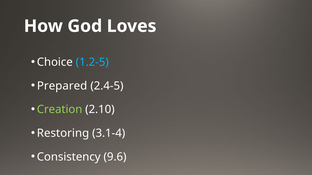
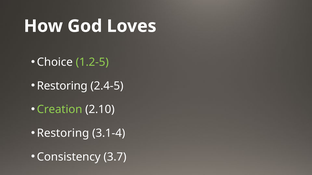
1.2-5 colour: light blue -> light green
Prepared at (62, 86): Prepared -> Restoring
9.6: 9.6 -> 3.7
